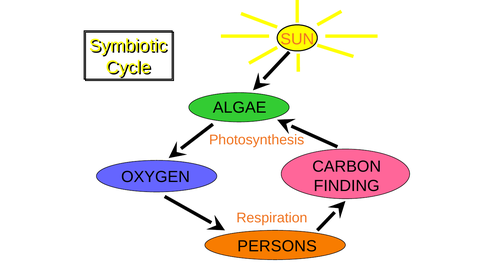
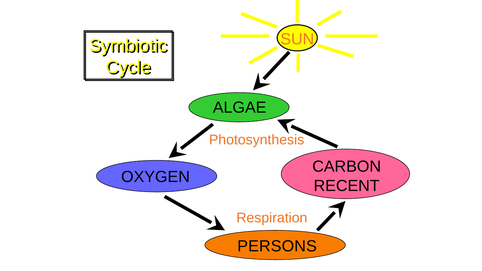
FINDING: FINDING -> RECENT
